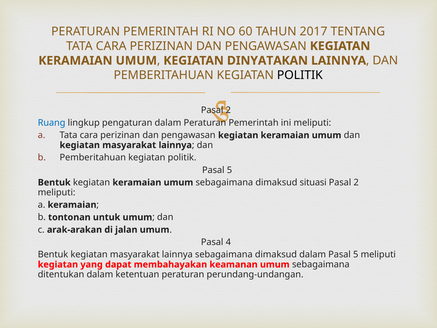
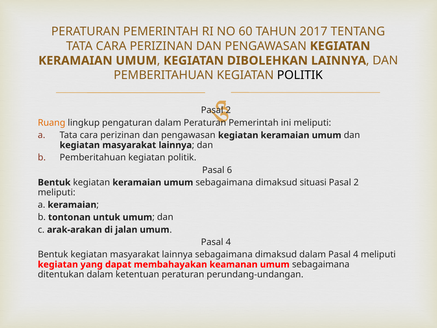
DINYATAKAN: DINYATAKAN -> DIBOLEHKAN
Ruang colour: blue -> orange
5 at (229, 170): 5 -> 6
dalam Pasal 5: 5 -> 4
